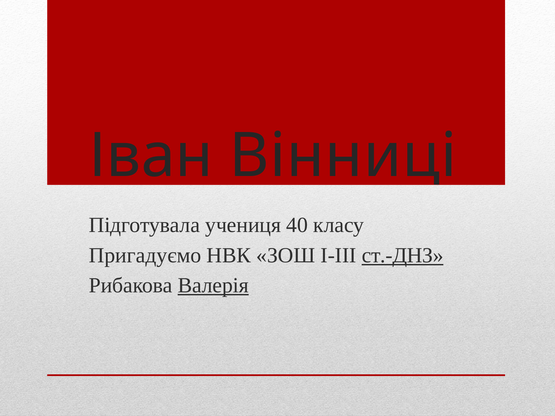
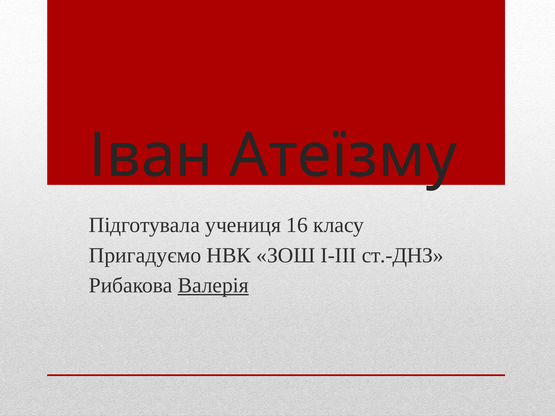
Вінниці: Вінниці -> Атеїзму
40: 40 -> 16
ст.-ДНЗ underline: present -> none
